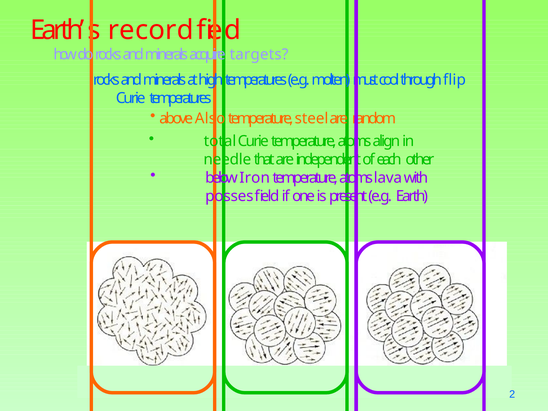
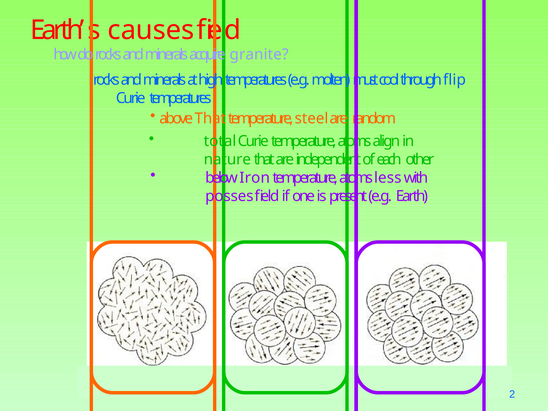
record: record -> causes
targets: targets -> granite
above Also: Also -> That
needle: needle -> nature
lava: lava -> less
